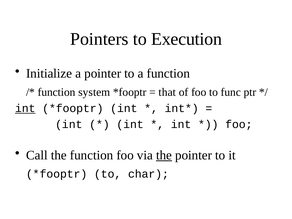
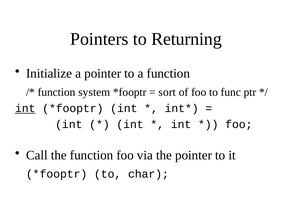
Execution: Execution -> Returning
that: that -> sort
the at (164, 155) underline: present -> none
